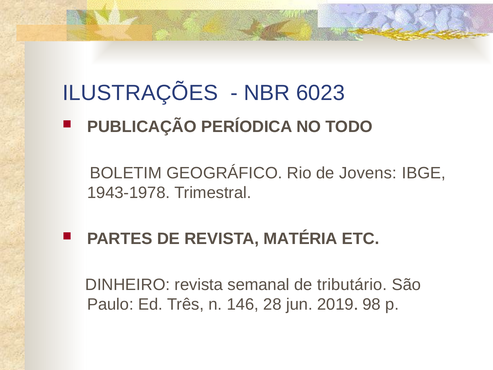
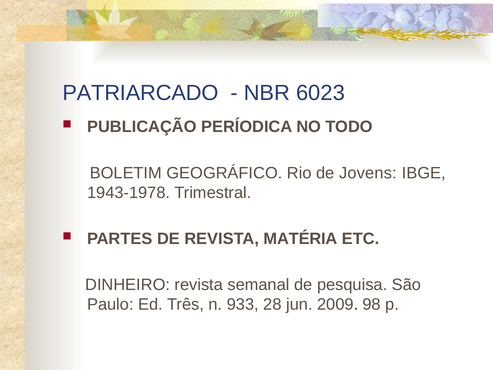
ILUSTRAÇÕES: ILUSTRAÇÕES -> PATRIARCADO
tributário: tributário -> pesquisa
146: 146 -> 933
2019: 2019 -> 2009
